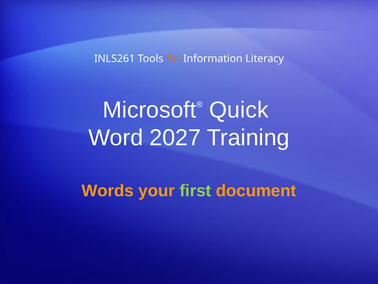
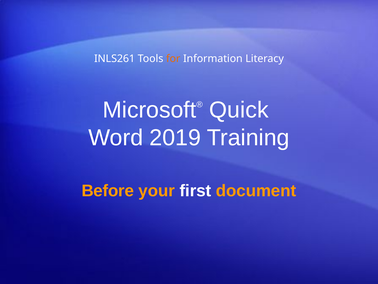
2027: 2027 -> 2019
Words: Words -> Before
first colour: light green -> white
